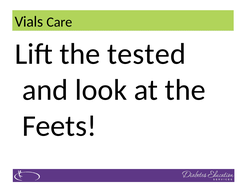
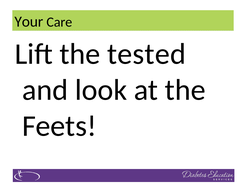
Vials: Vials -> Your
